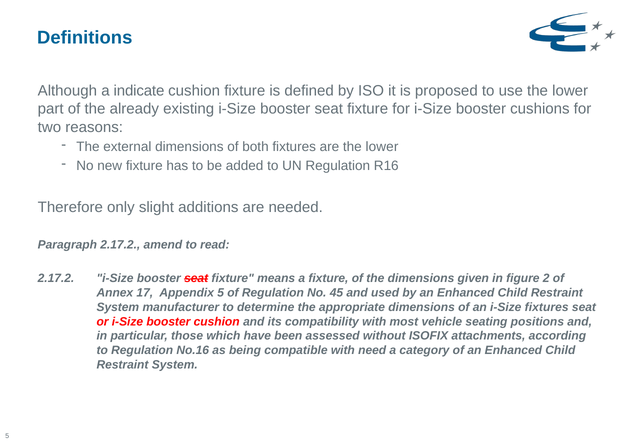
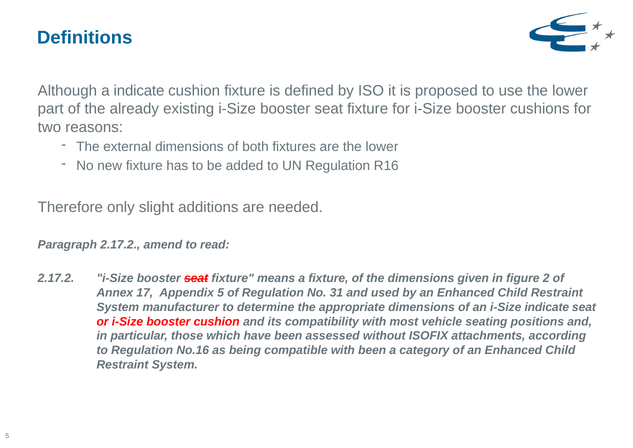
45: 45 -> 31
i-Size fixtures: fixtures -> indicate
with need: need -> been
